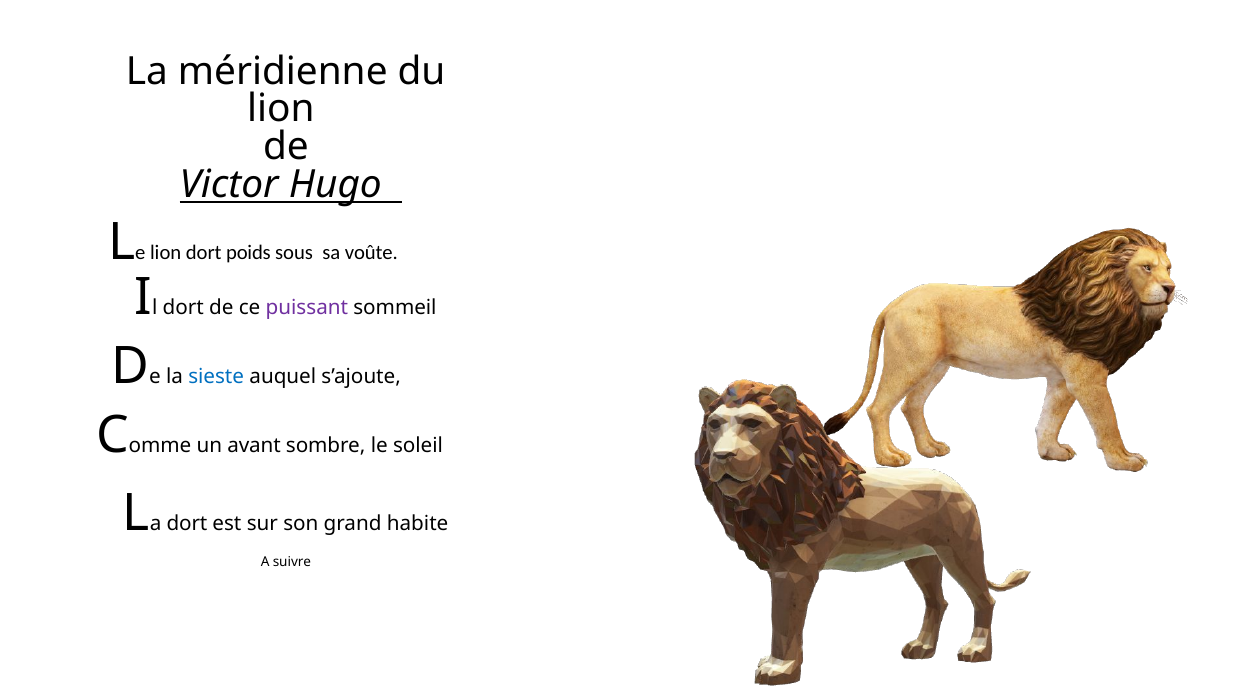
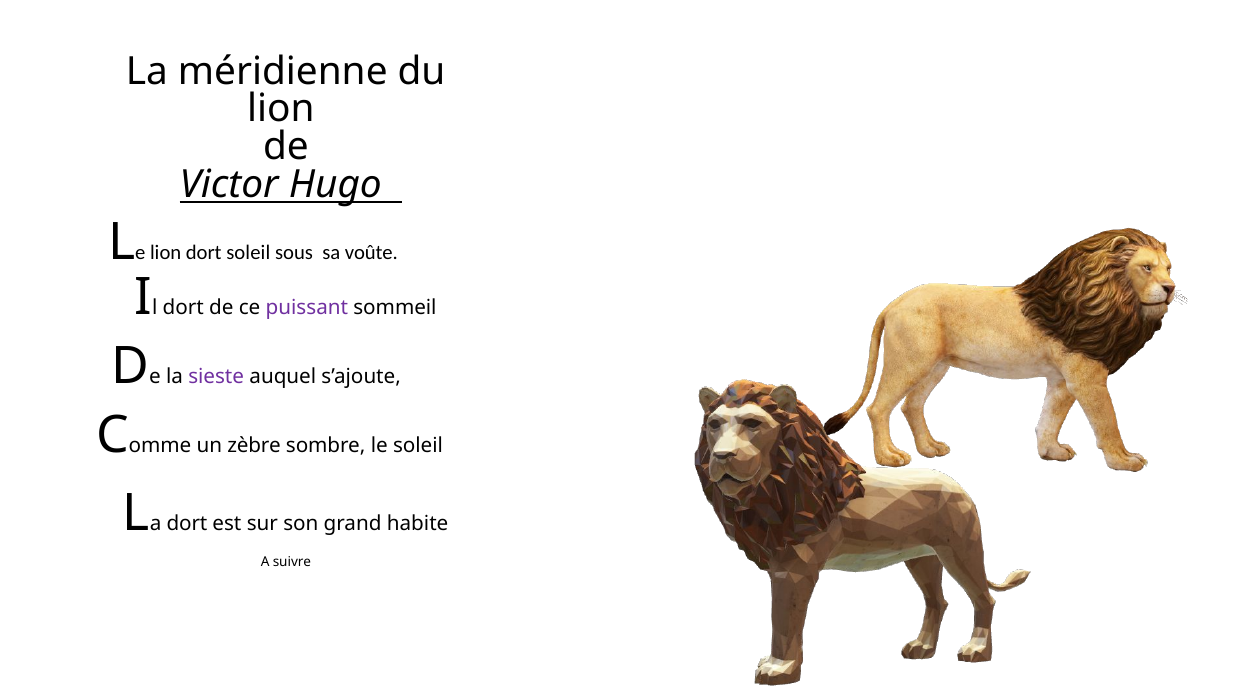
dort poids: poids -> soleil
sieste colour: blue -> purple
avant: avant -> zèbre
